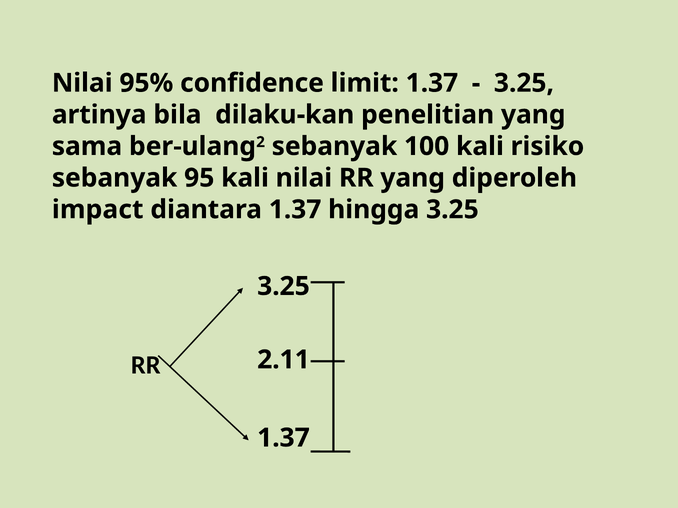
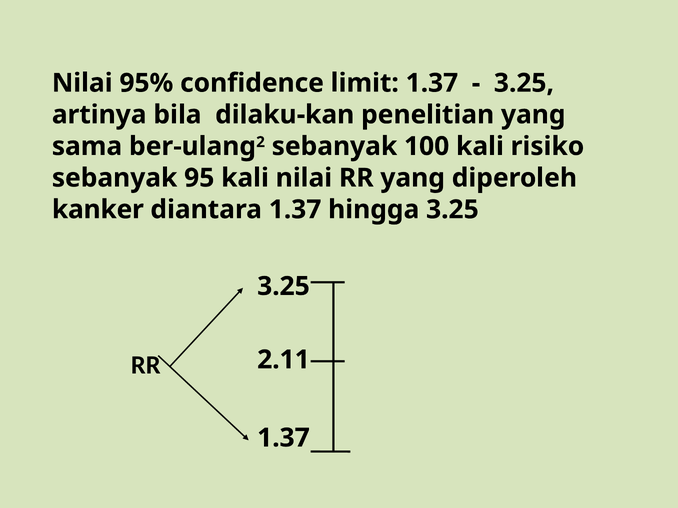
impact: impact -> kanker
